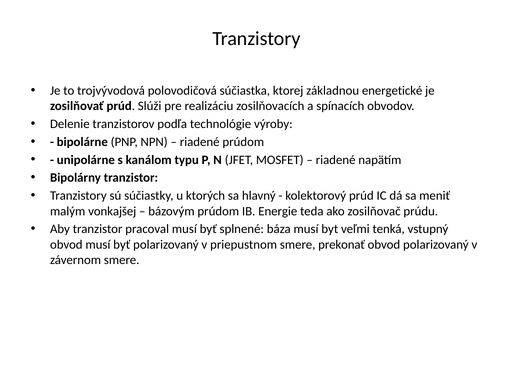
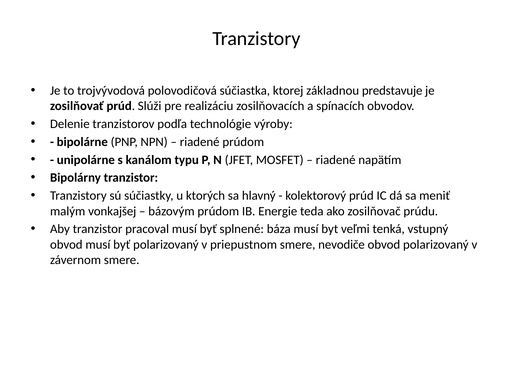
energetické: energetické -> predstavuje
prekonať: prekonať -> nevodiče
